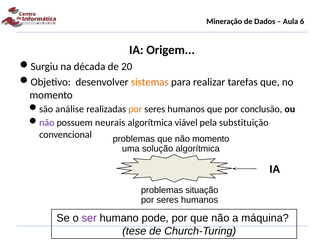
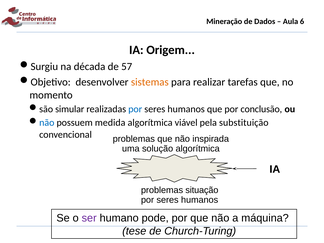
20: 20 -> 57
análise: análise -> simular
por at (135, 109) colour: orange -> blue
não at (47, 123) colour: purple -> blue
neurais: neurais -> medida
não momento: momento -> inspirada
